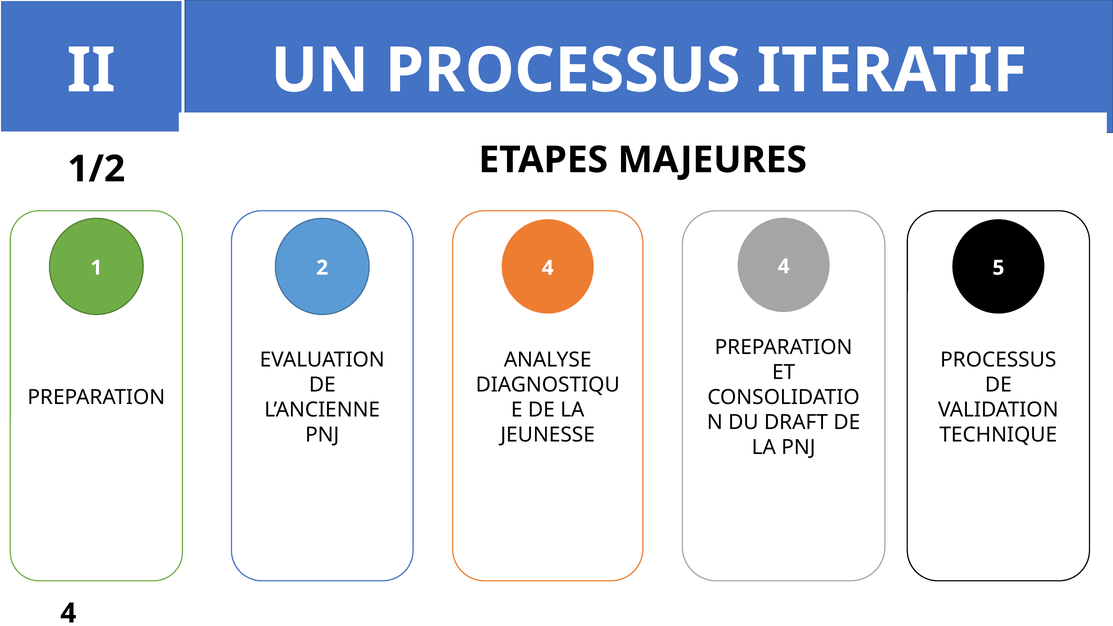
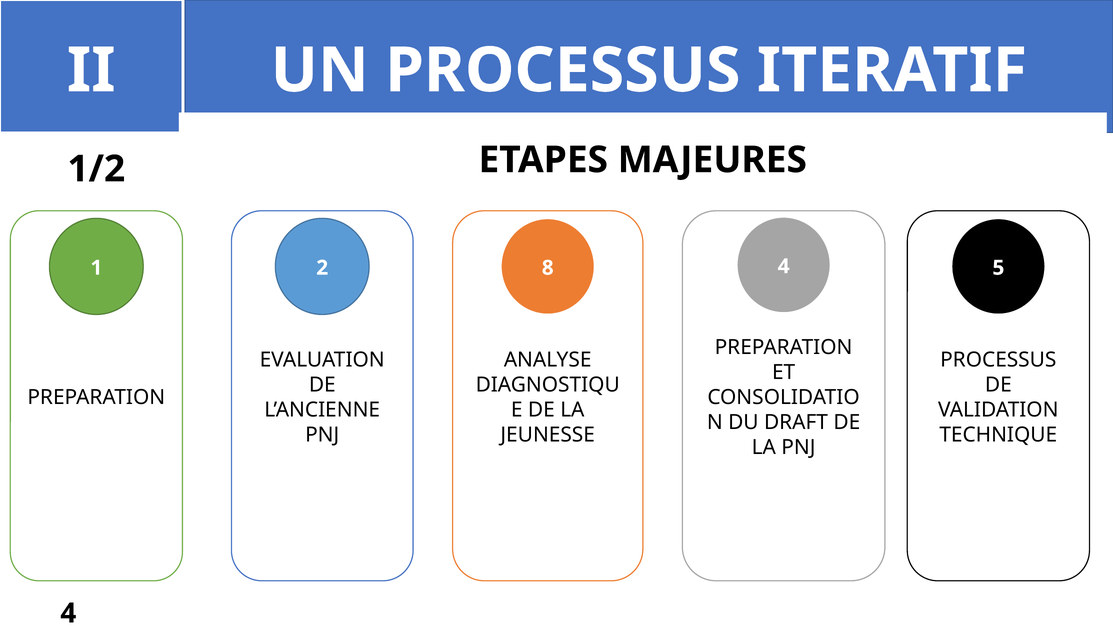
2 4: 4 -> 8
